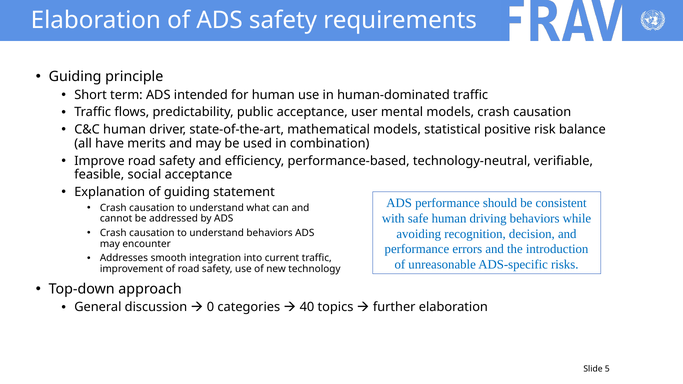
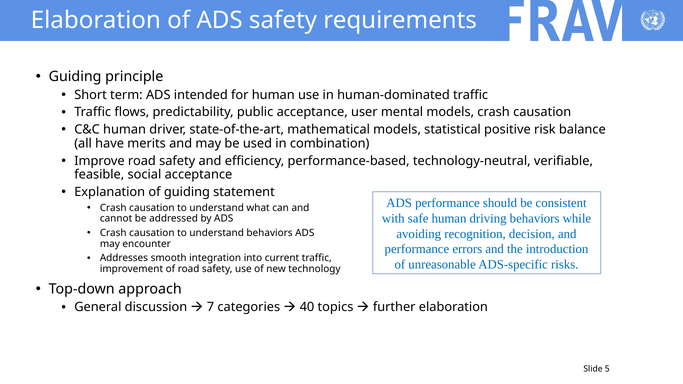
0: 0 -> 7
